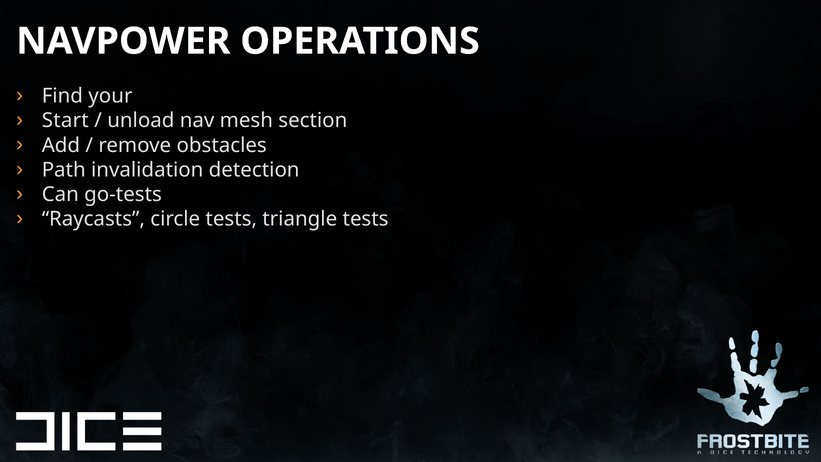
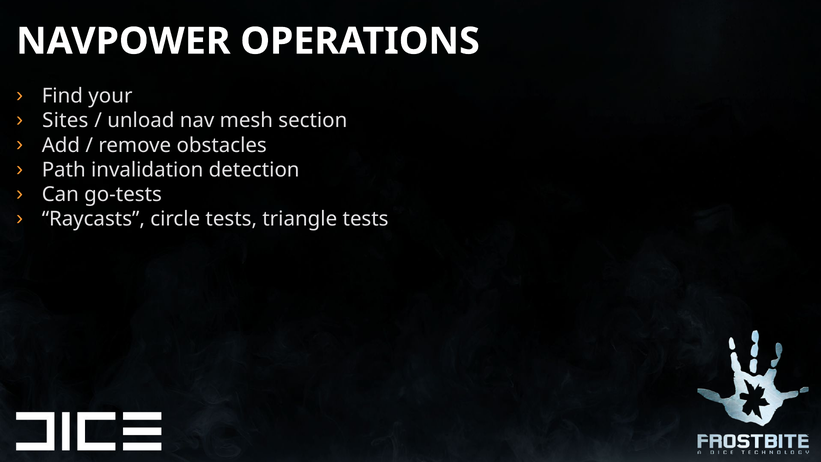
Start: Start -> Sites
